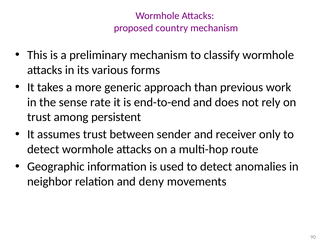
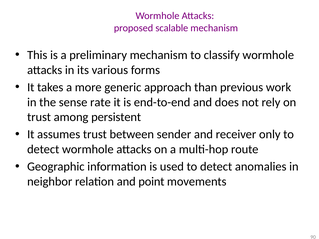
country: country -> scalable
deny: deny -> point
